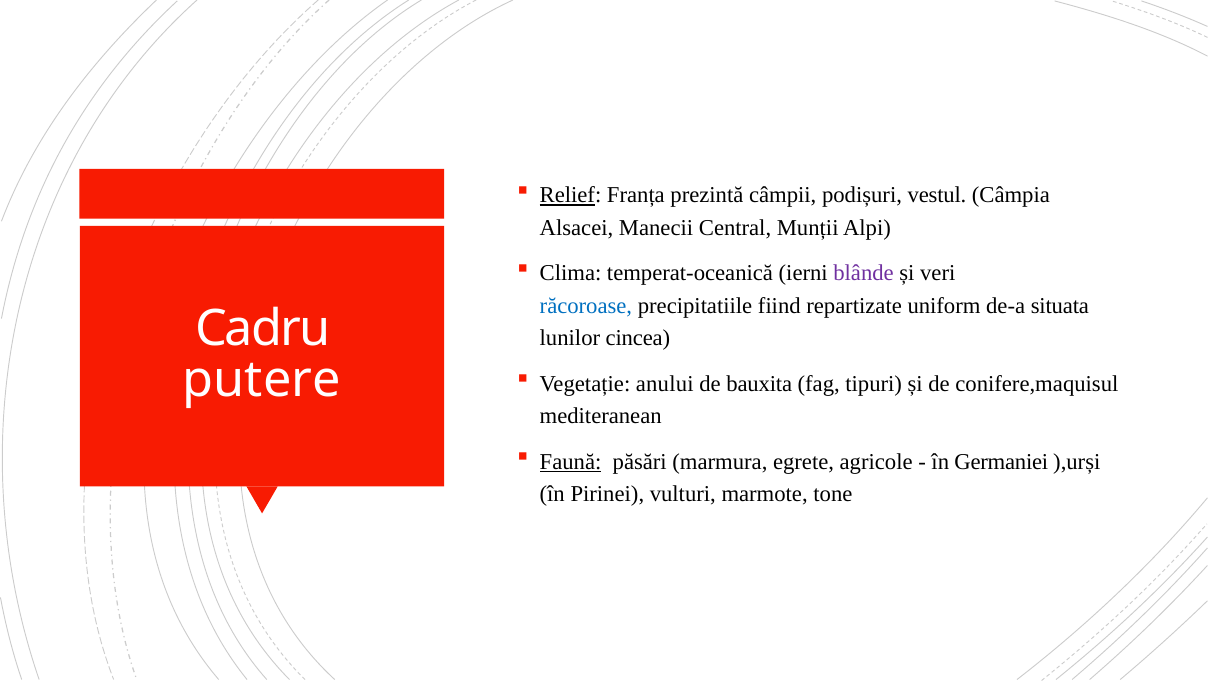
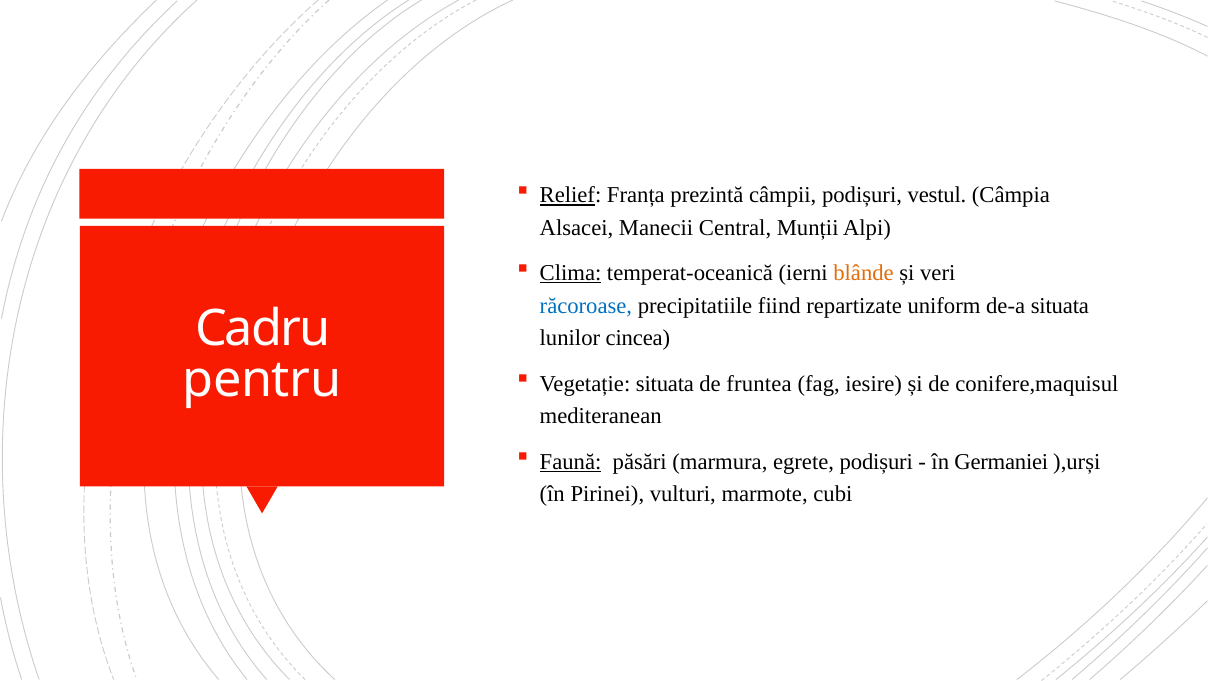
Clima underline: none -> present
blânde colour: purple -> orange
putere: putere -> pentru
Vegetație anului: anului -> situata
bauxita: bauxita -> fruntea
tipuri: tipuri -> iesire
egrete agricole: agricole -> podișuri
tone: tone -> cubi
